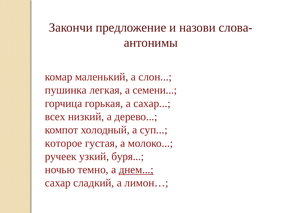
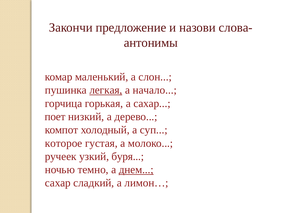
легкая underline: none -> present
семени: семени -> начало
всех: всех -> поет
